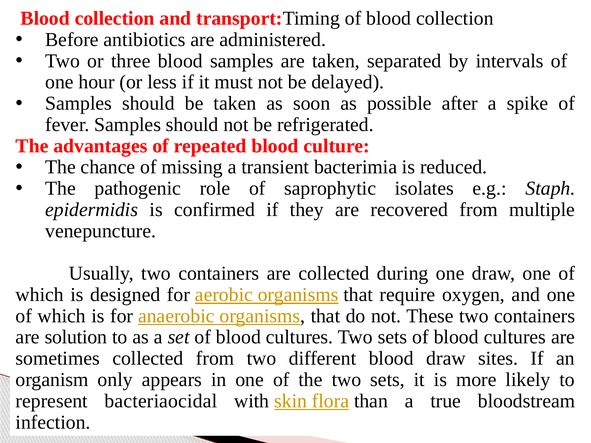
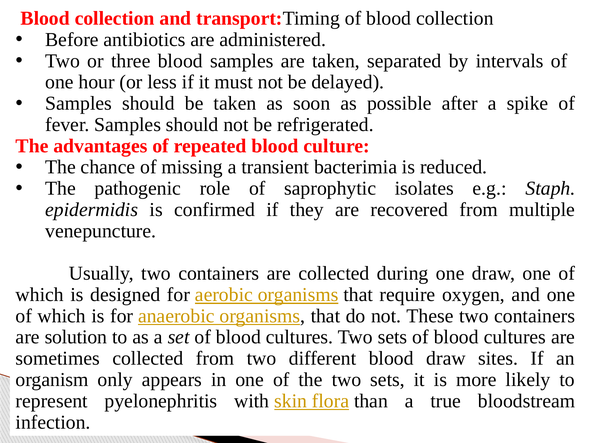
bacteriaocidal: bacteriaocidal -> pyelonephritis
